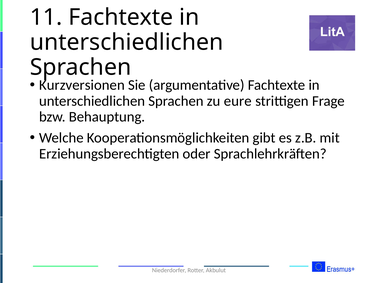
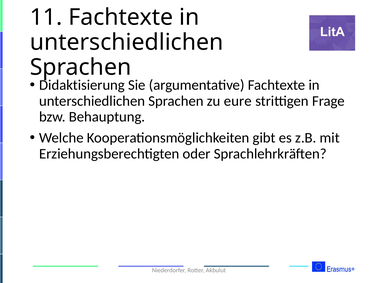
Kurzversionen: Kurzversionen -> Didaktisierung
